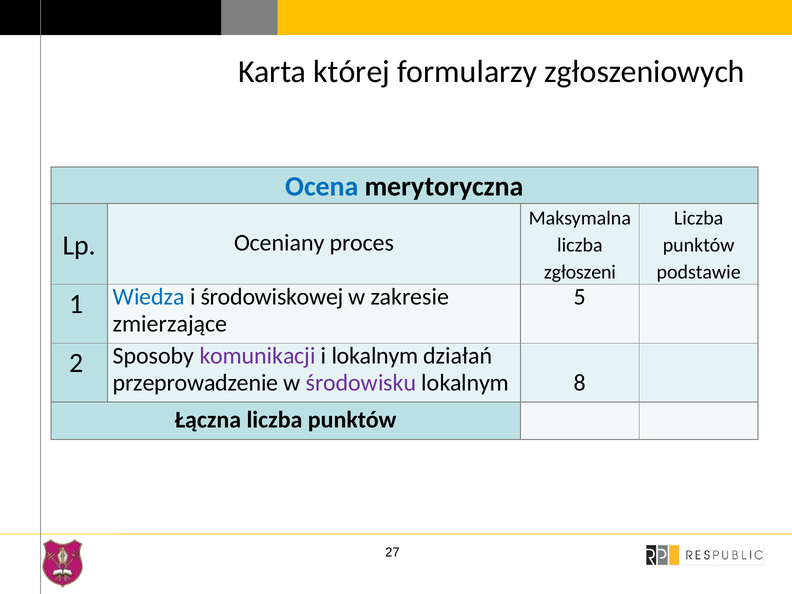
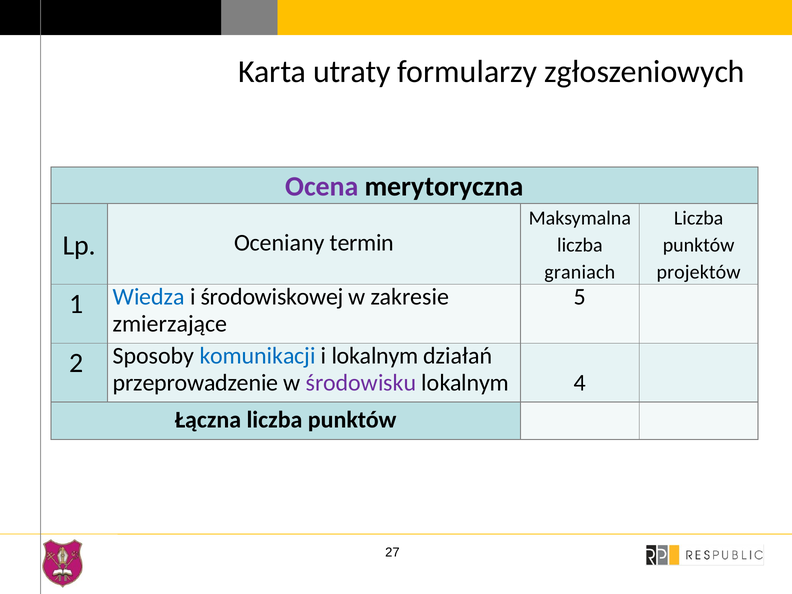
której: której -> utraty
Ocena colour: blue -> purple
proces: proces -> termin
zgłoszeni: zgłoszeni -> graniach
podstawie: podstawie -> projektów
komunikacji colour: purple -> blue
8: 8 -> 4
